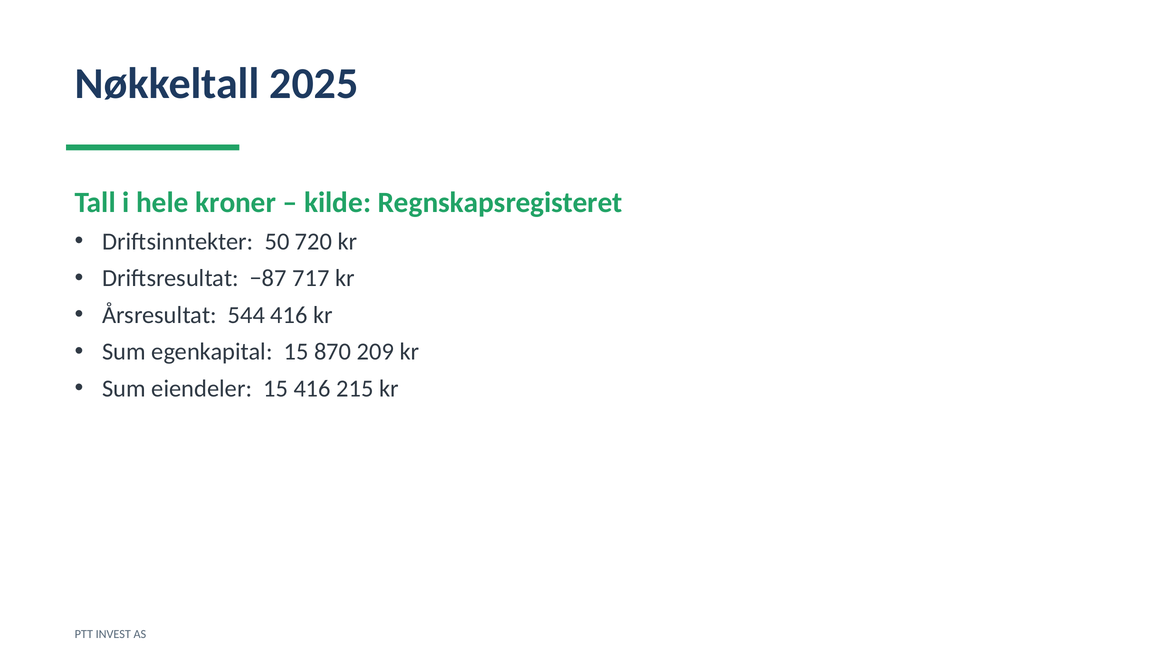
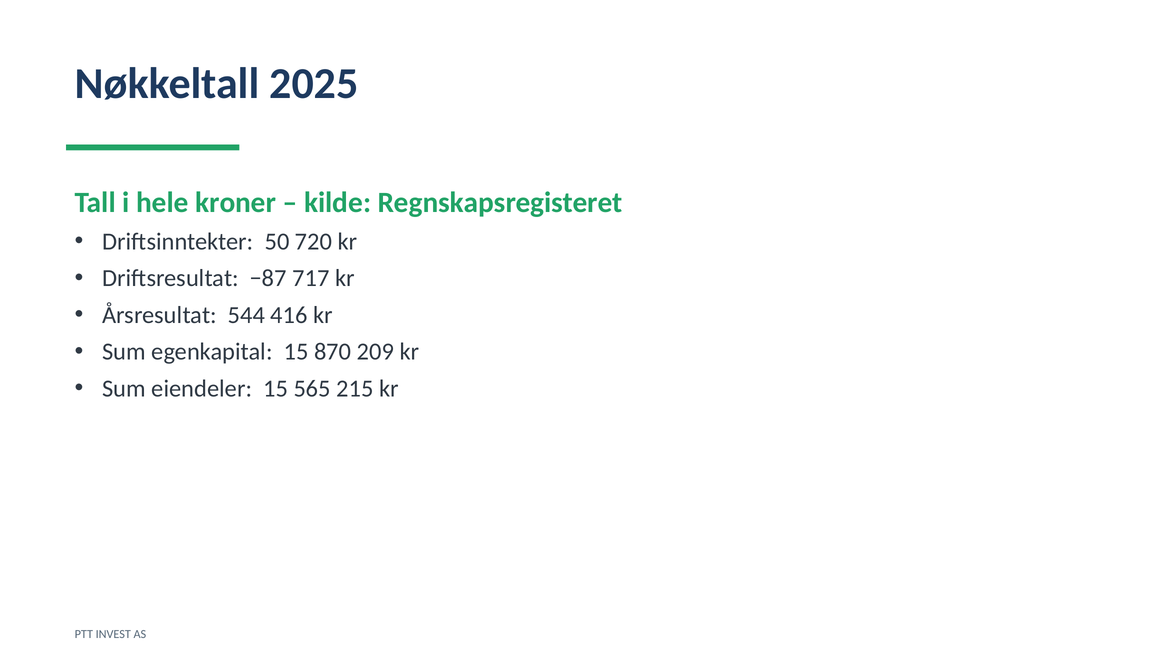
15 416: 416 -> 565
